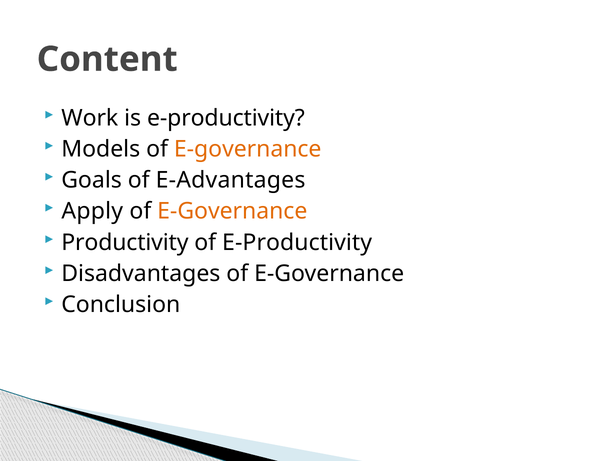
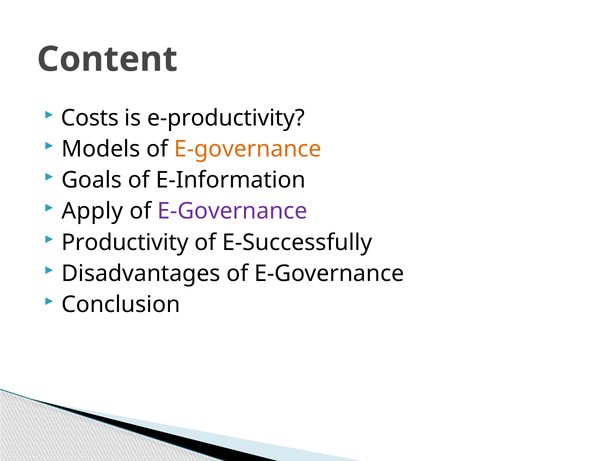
Work: Work -> Costs
E-Advantages: E-Advantages -> E-Information
E-Governance at (232, 211) colour: orange -> purple
of E-Productivity: E-Productivity -> E-Successfully
